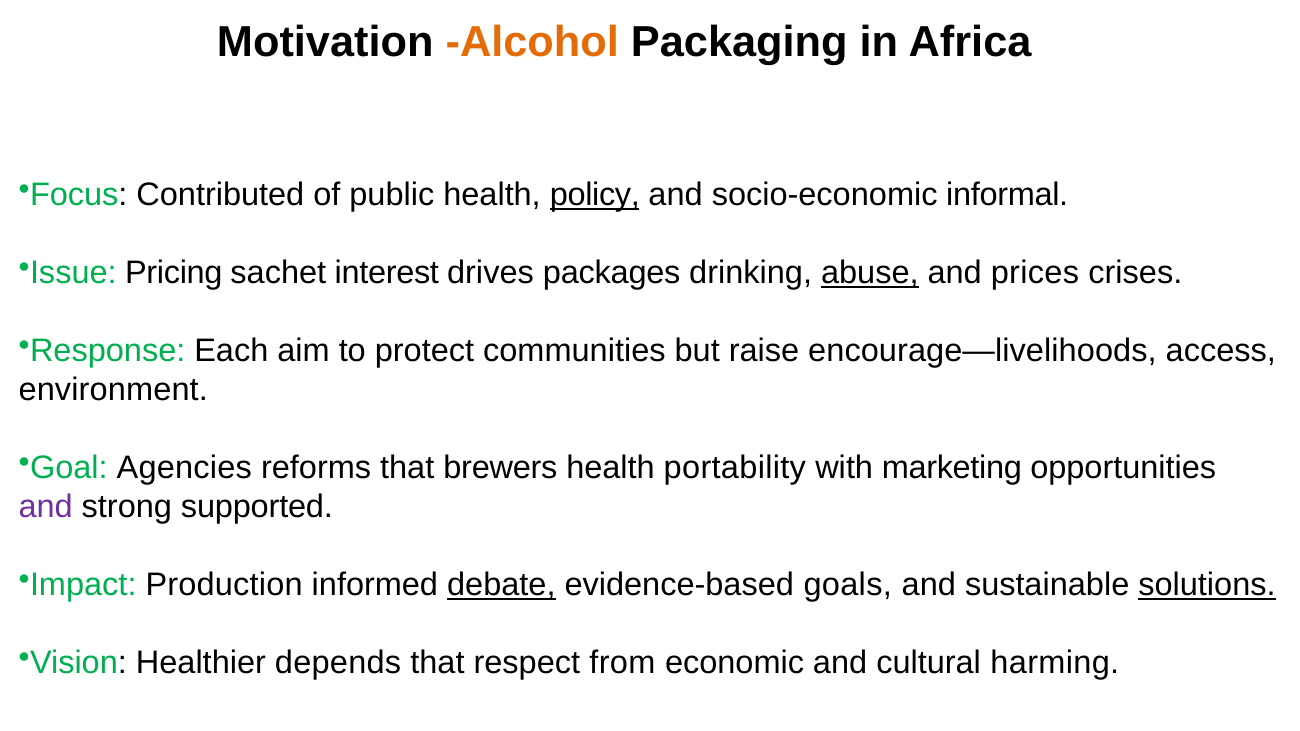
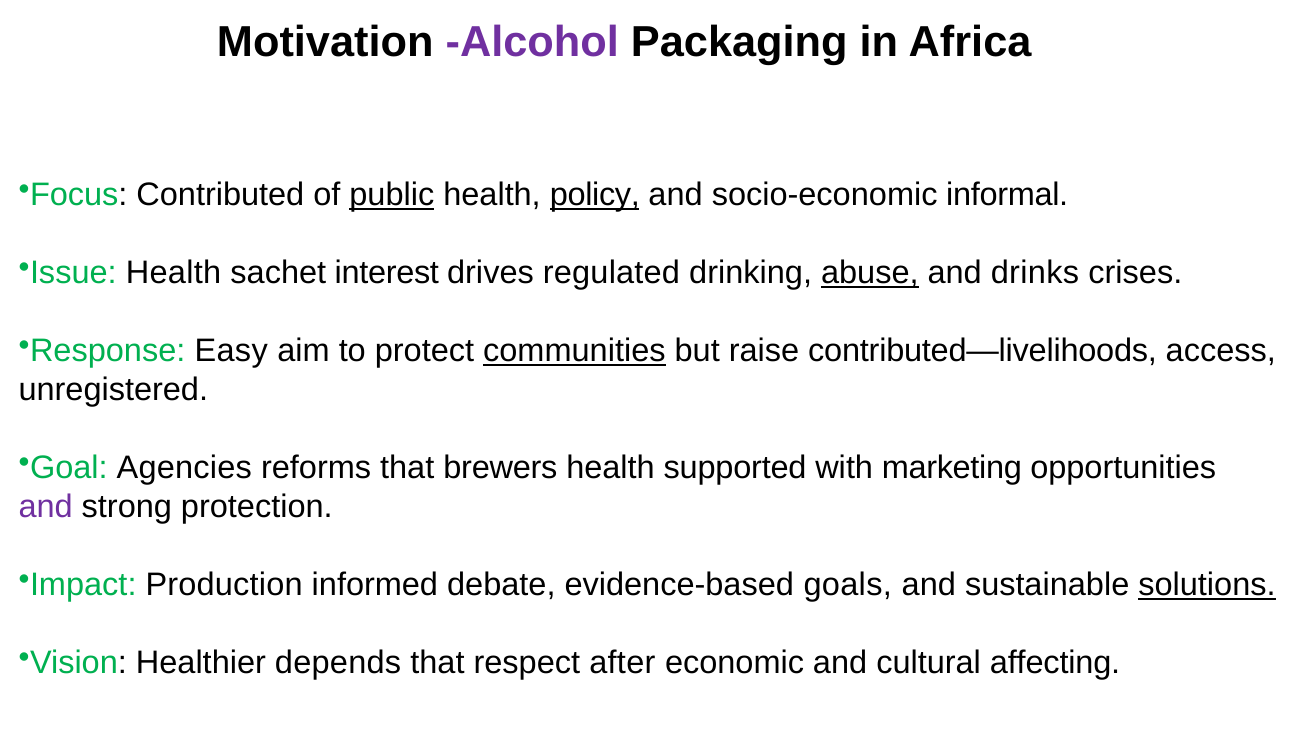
Alcohol colour: orange -> purple
public underline: none -> present
Issue Pricing: Pricing -> Health
packages: packages -> regulated
prices: prices -> drinks
Each: Each -> Easy
communities underline: none -> present
encourage—livelihoods: encourage—livelihoods -> contributed—livelihoods
environment: environment -> unregistered
portability: portability -> supported
supported: supported -> protection
debate underline: present -> none
from: from -> after
harming: harming -> affecting
